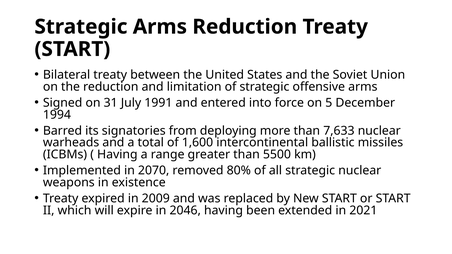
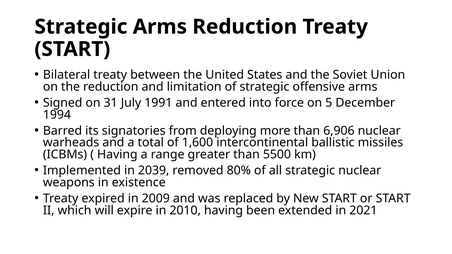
7,633: 7,633 -> 6,906
2070: 2070 -> 2039
2046: 2046 -> 2010
